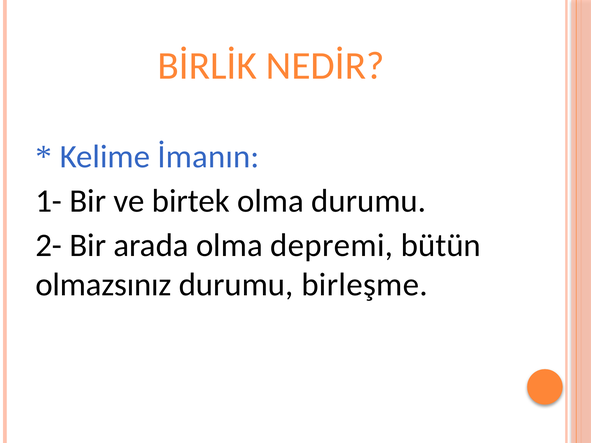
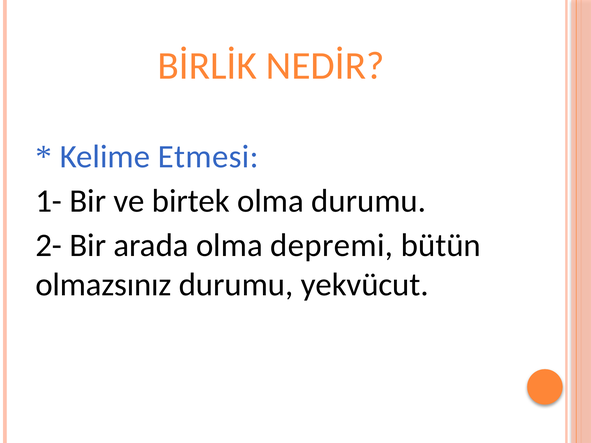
İmanın: İmanın -> Etmesi
birleşme: birleşme -> yekvücut
